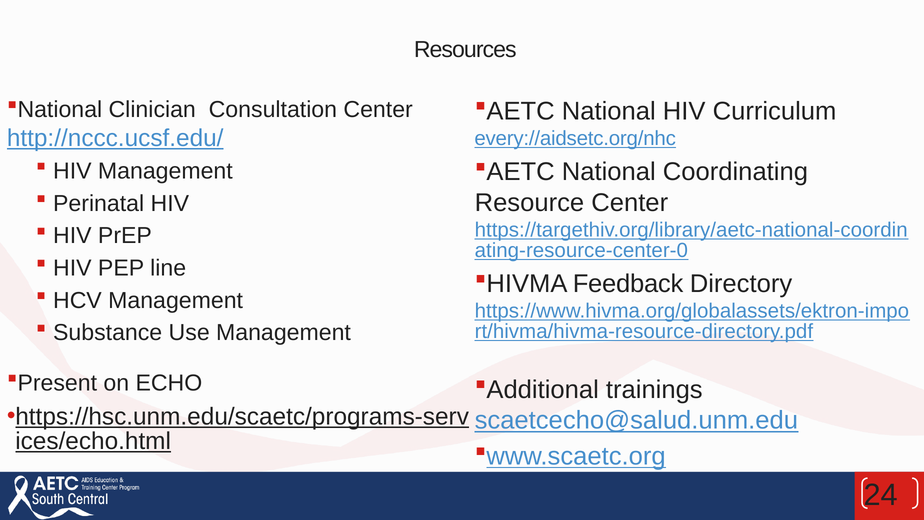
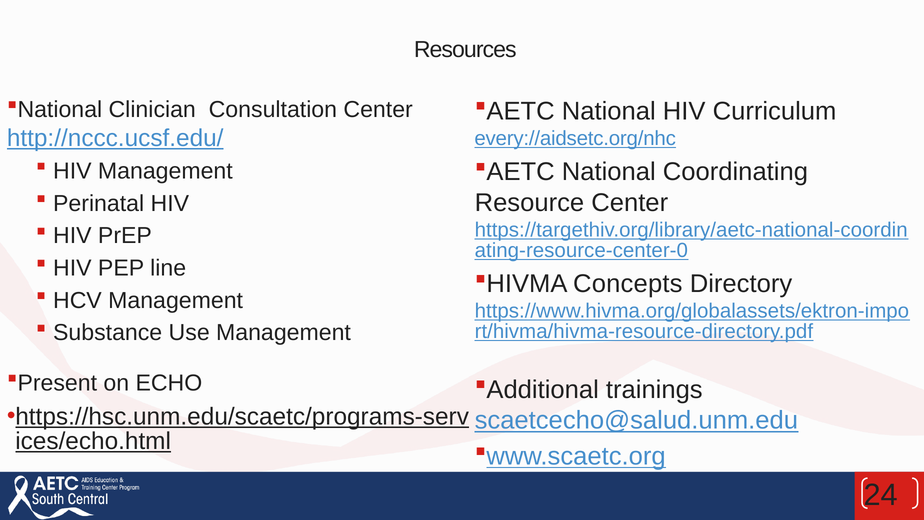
Feedback: Feedback -> Concepts
